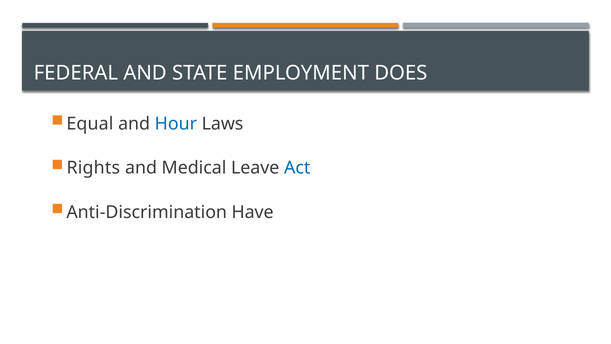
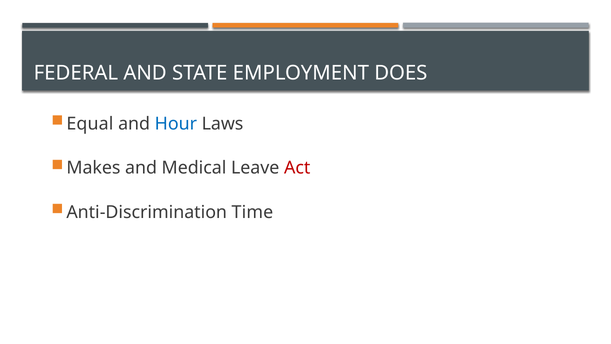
Rights: Rights -> Makes
Act colour: blue -> red
Have: Have -> Time
